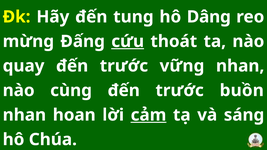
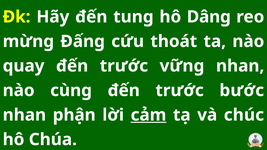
cứu underline: present -> none
buồn: buồn -> bước
hoan: hoan -> phận
sáng: sáng -> chúc
